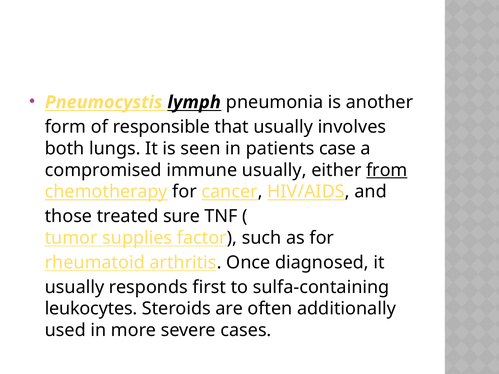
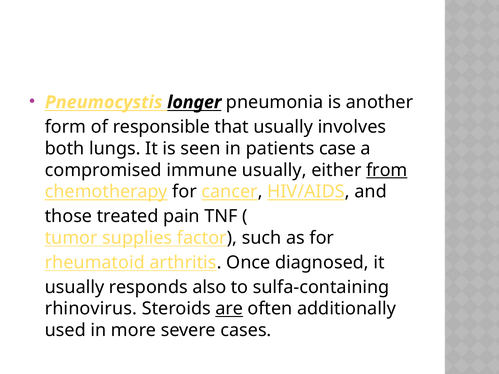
lymph: lymph -> longer
sure: sure -> pain
first: first -> also
leukocytes: leukocytes -> rhinovirus
are underline: none -> present
